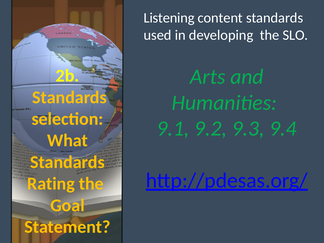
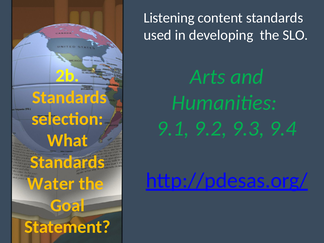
Rating: Rating -> Water
